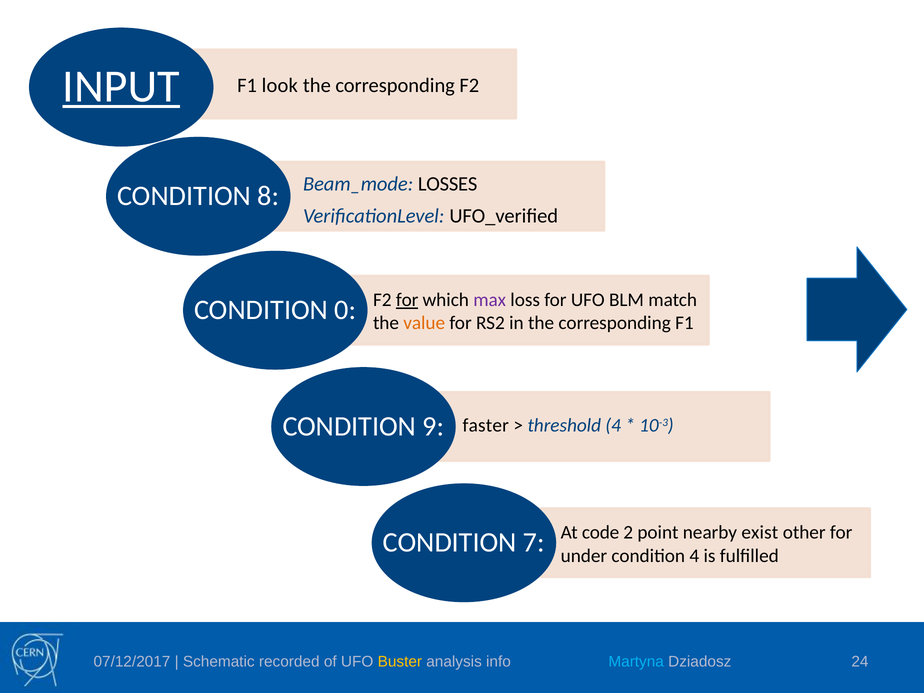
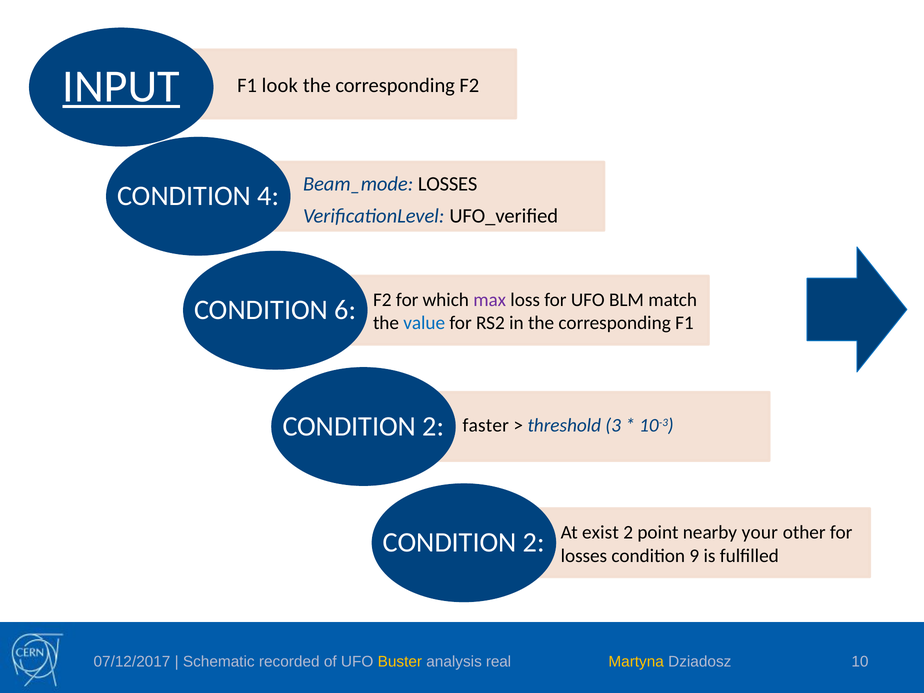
8: 8 -> 4
for at (407, 300) underline: present -> none
0: 0 -> 6
value colour: orange -> blue
9 at (433, 426): 9 -> 2
threshold 4: 4 -> 3
7 at (534, 543): 7 -> 2
code: code -> exist
exist: exist -> your
under at (584, 556): under -> losses
condition 4: 4 -> 9
info: info -> real
Martyna colour: light blue -> yellow
24: 24 -> 10
